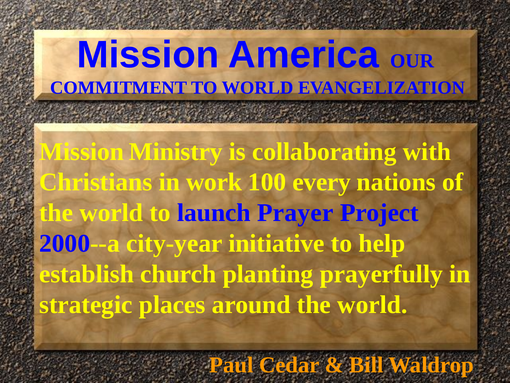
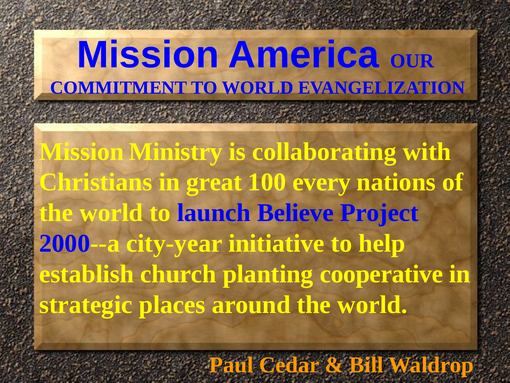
work: work -> great
Prayer: Prayer -> Believe
prayerfully: prayerfully -> cooperative
